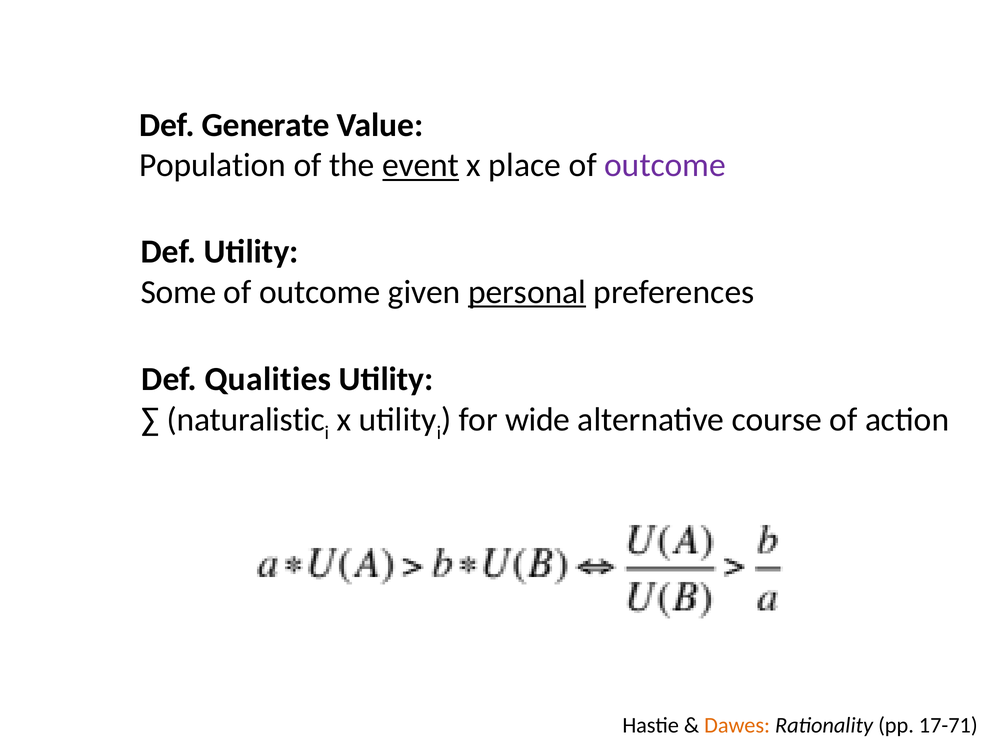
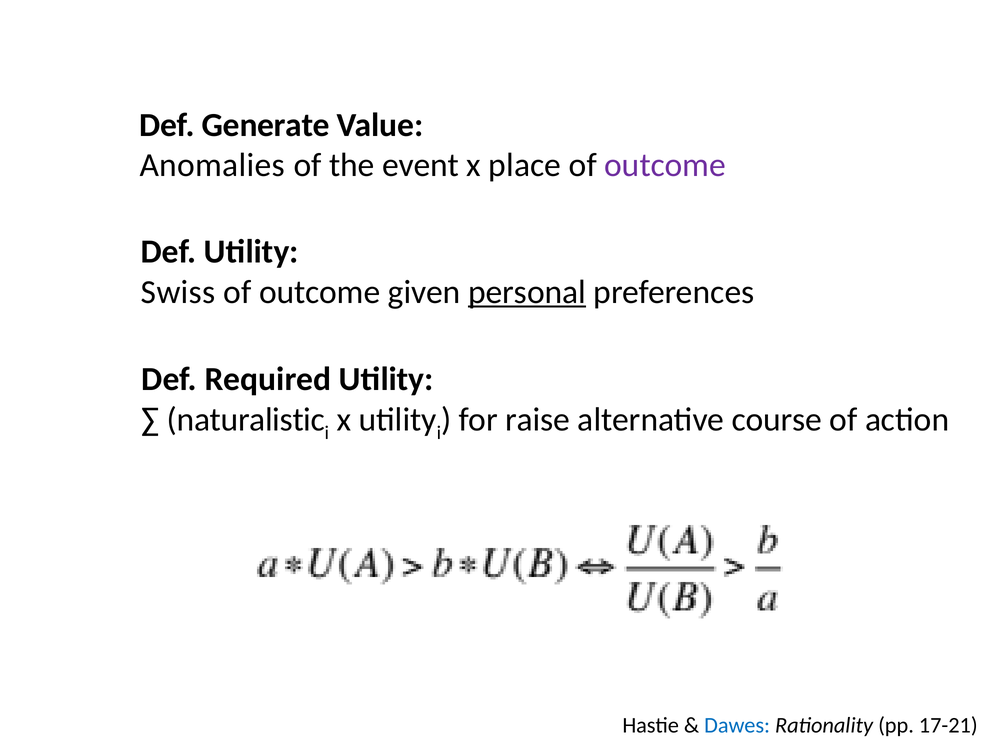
Population: Population -> Anomalies
event underline: present -> none
Some: Some -> Swiss
Qualities: Qualities -> Required
wide: wide -> raise
Dawes colour: orange -> blue
17-71: 17-71 -> 17-21
